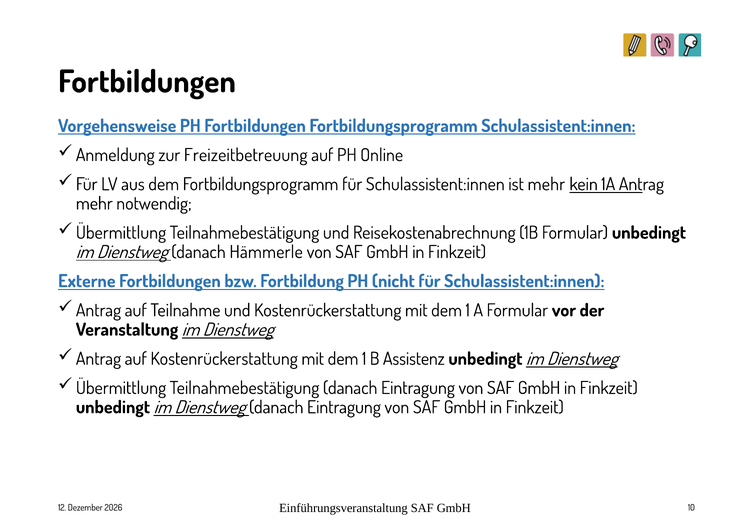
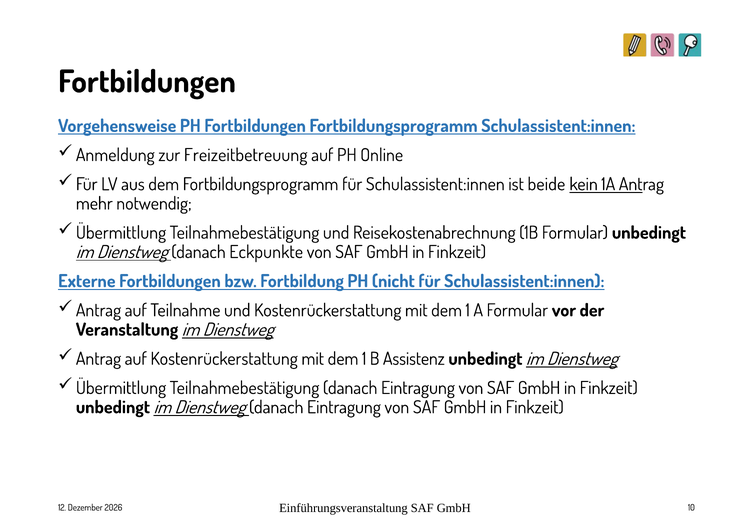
ist mehr: mehr -> beide
Hämmerle: Hämmerle -> Eckpunkte
